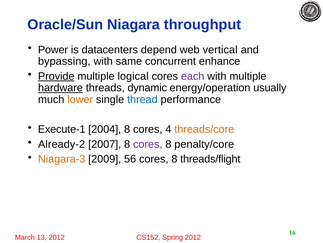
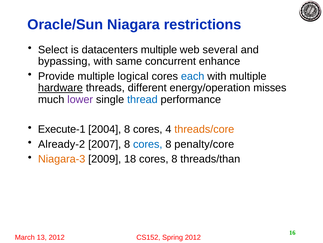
throughput: throughput -> restrictions
Power: Power -> Select
datacenters depend: depend -> multiple
vertical: vertical -> several
Provide underline: present -> none
each colour: purple -> blue
dynamic: dynamic -> different
usually: usually -> misses
lower colour: orange -> purple
cores at (148, 144) colour: purple -> blue
56: 56 -> 18
threads/flight: threads/flight -> threads/than
